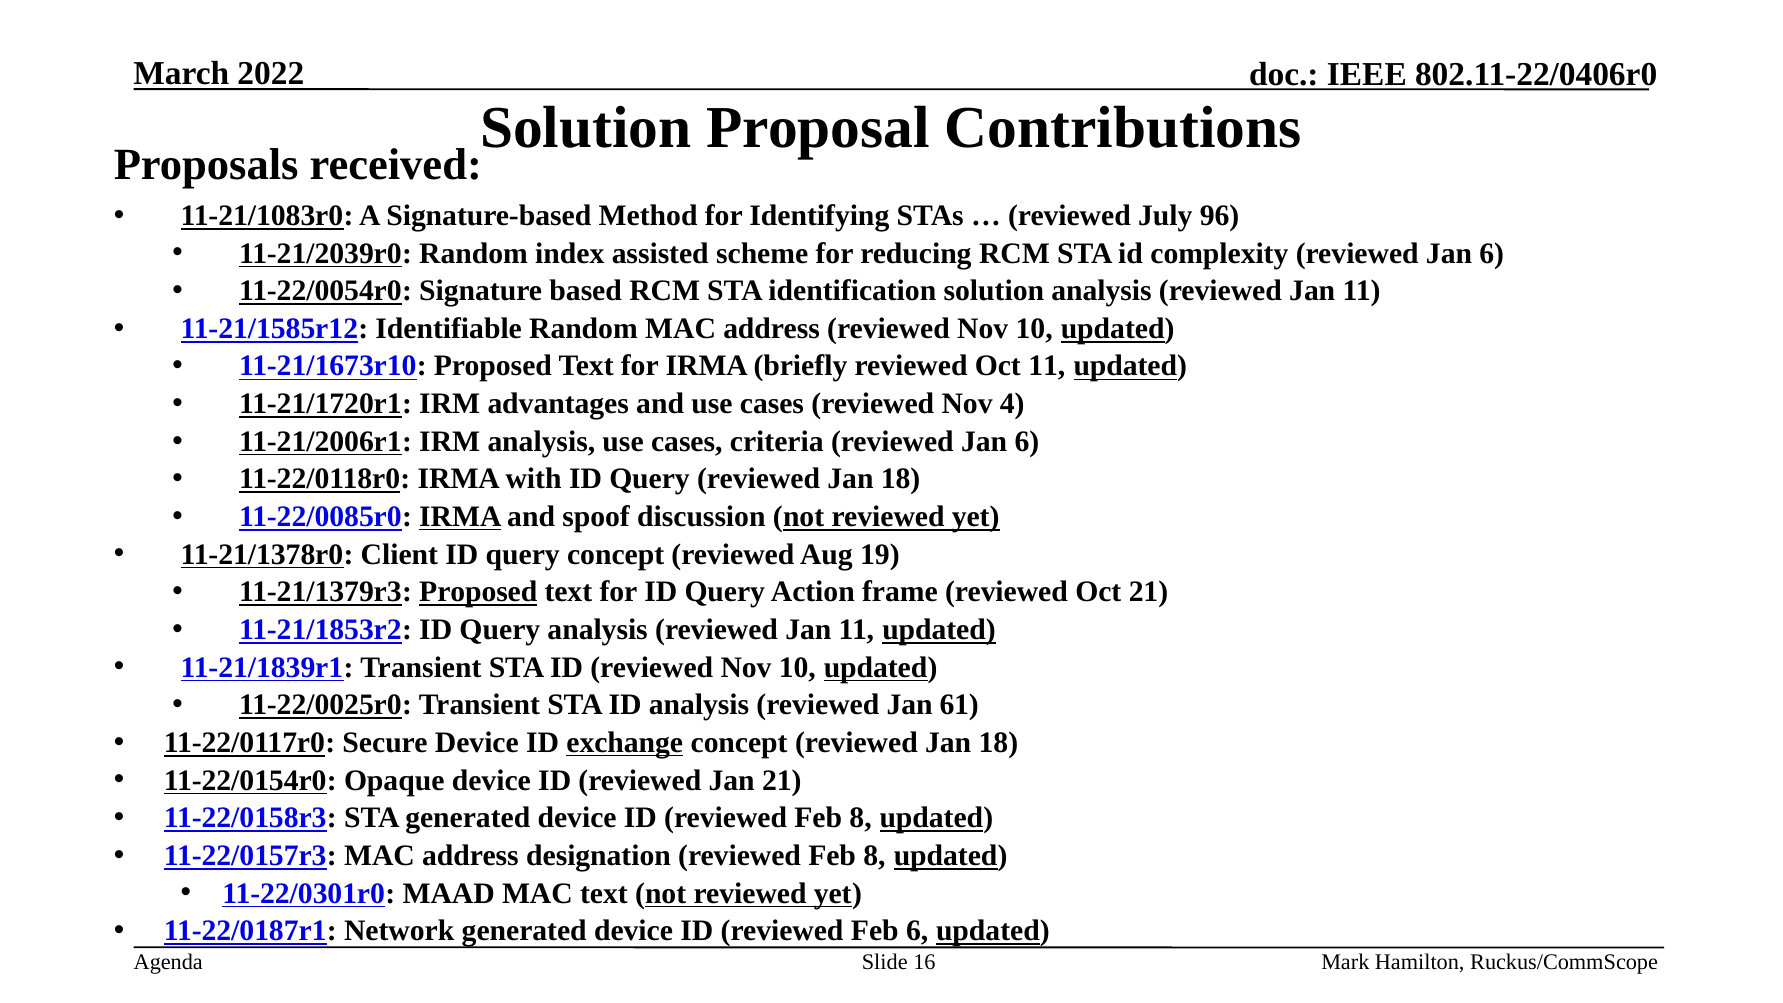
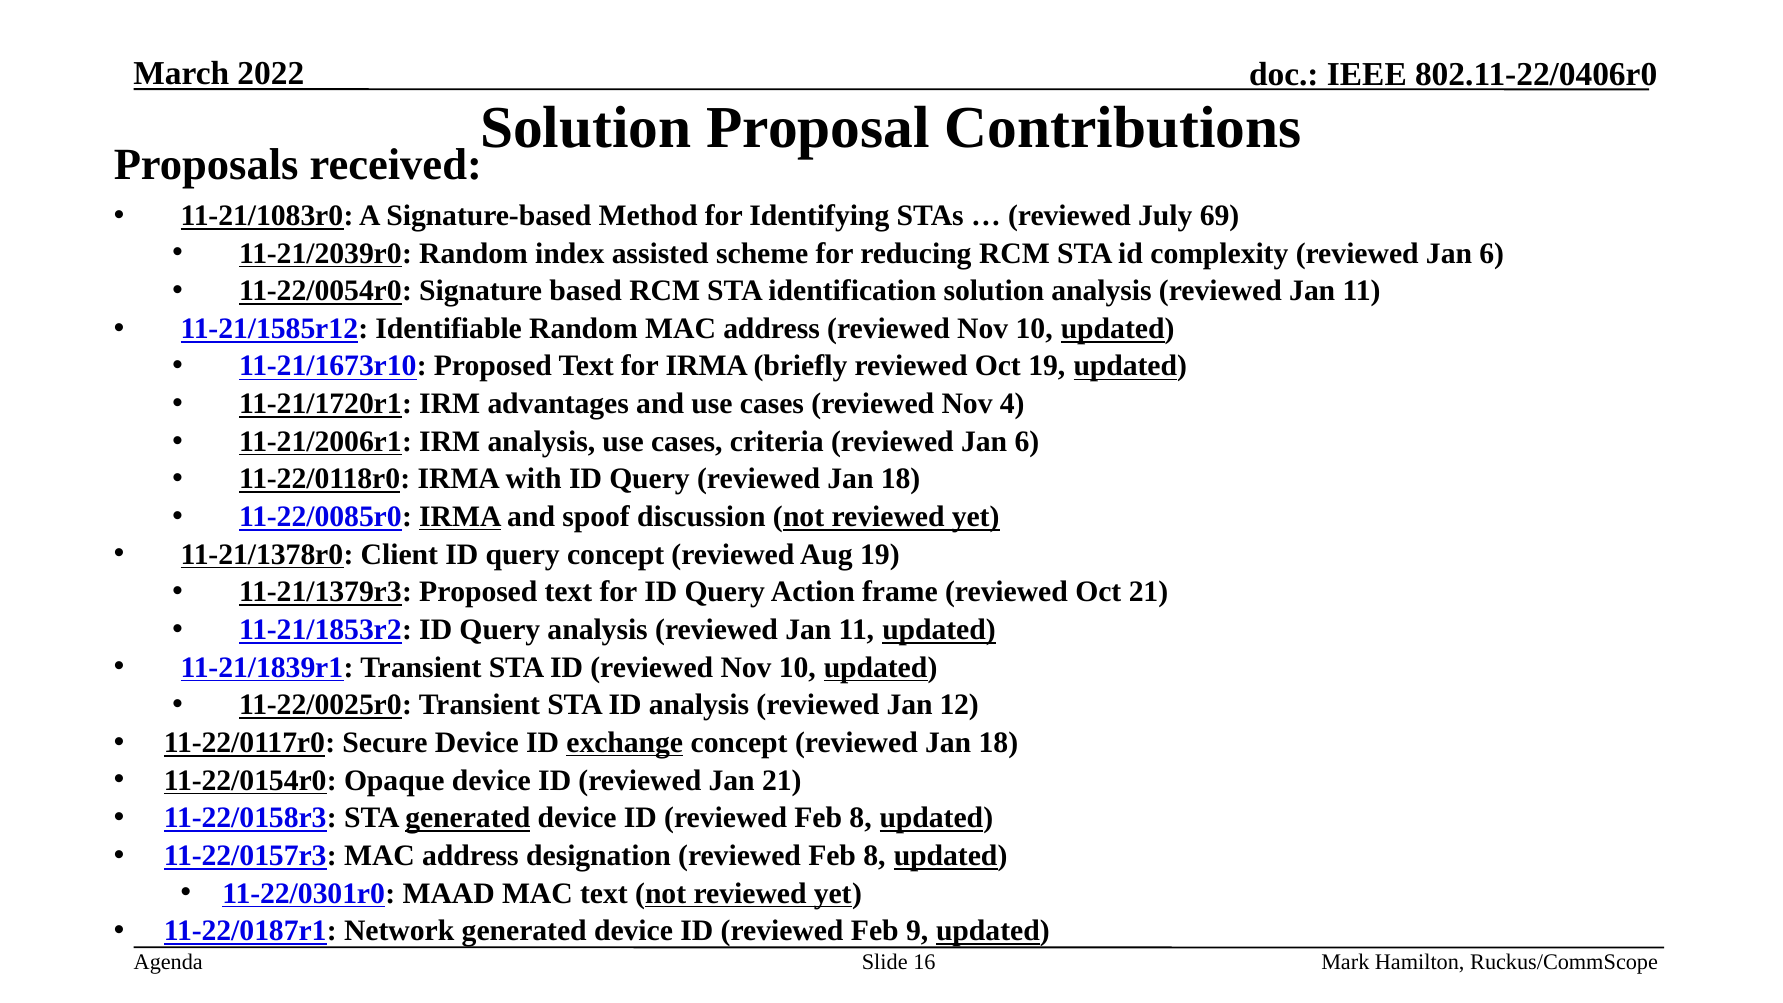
96: 96 -> 69
Oct 11: 11 -> 19
Proposed at (478, 592) underline: present -> none
61: 61 -> 12
generated at (468, 818) underline: none -> present
Feb 6: 6 -> 9
